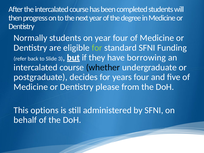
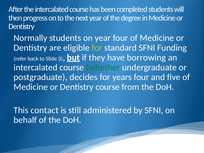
whether colour: black -> green
Dentistry please: please -> course
options: options -> contact
